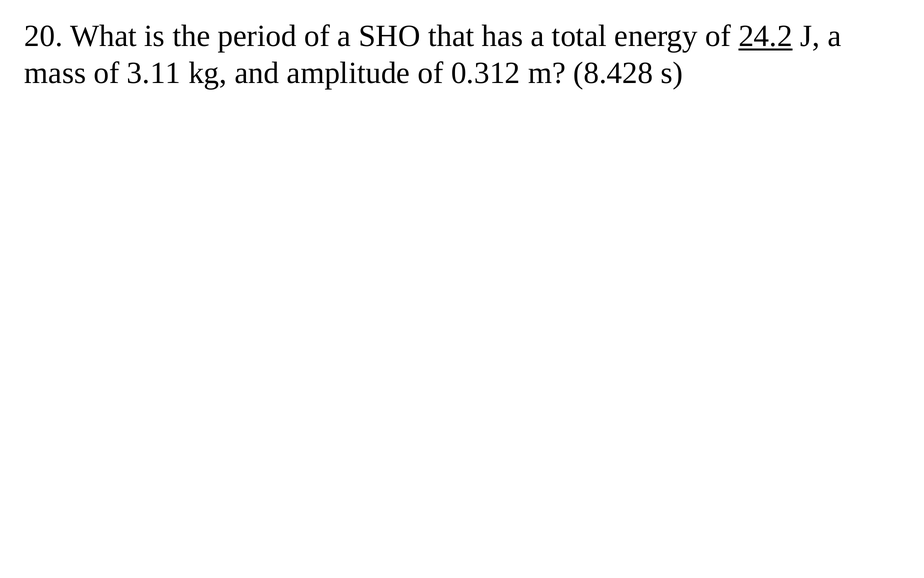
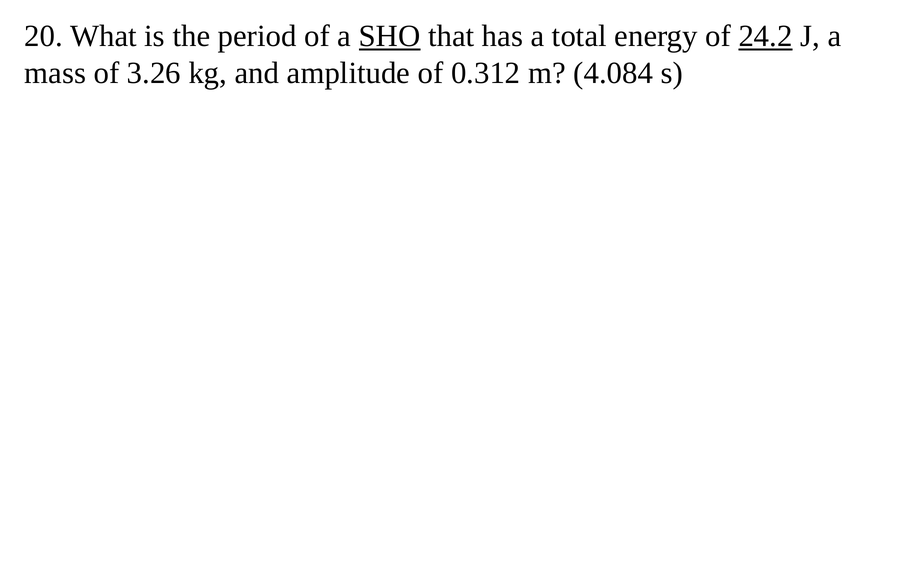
SHO underline: none -> present
3.11: 3.11 -> 3.26
8.428: 8.428 -> 4.084
